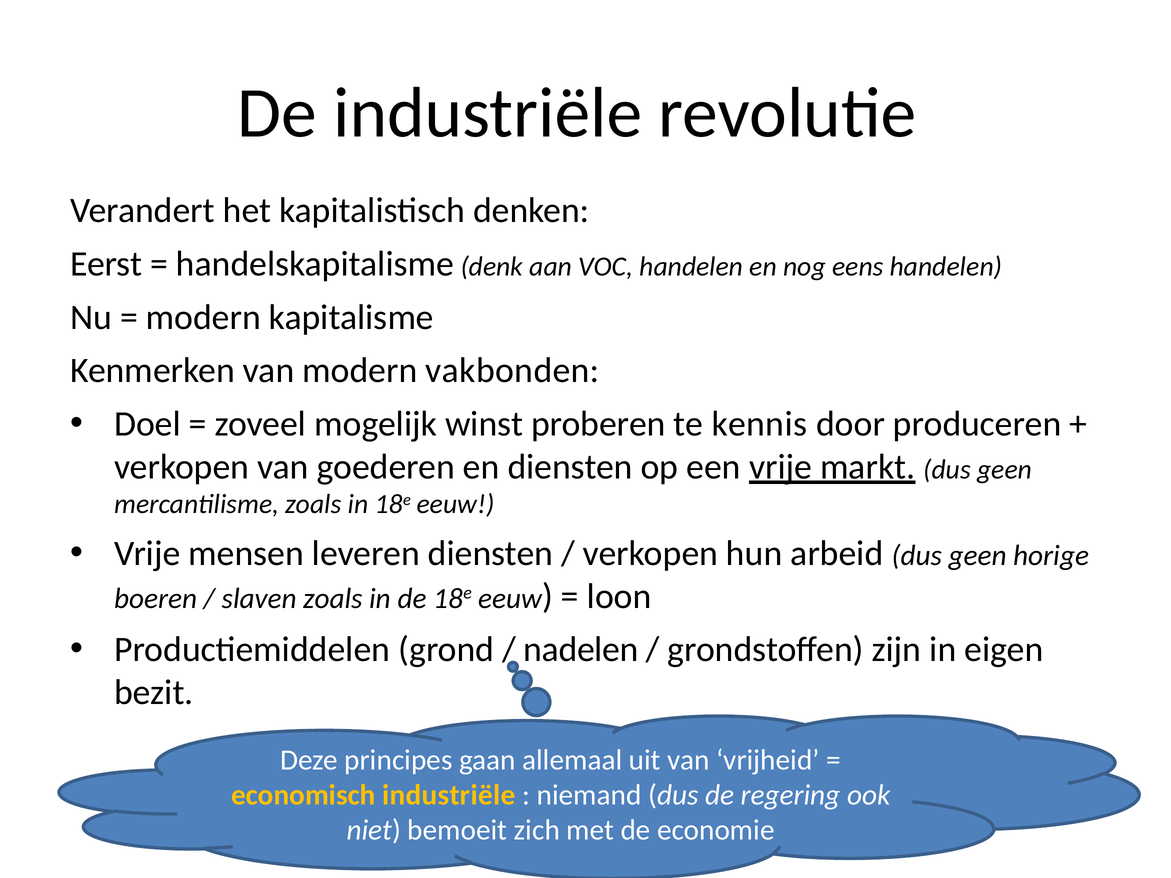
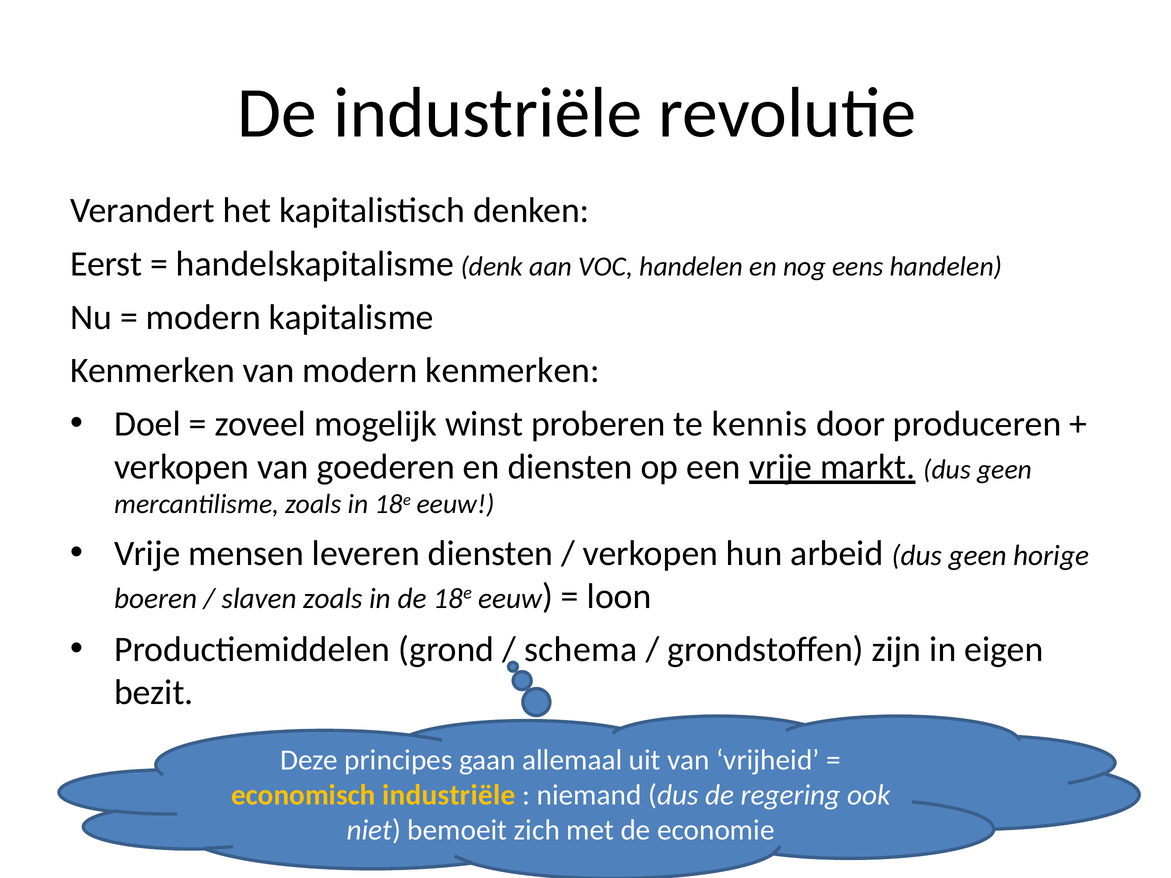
modern vakbonden: vakbonden -> kenmerken
nadelen: nadelen -> schema
